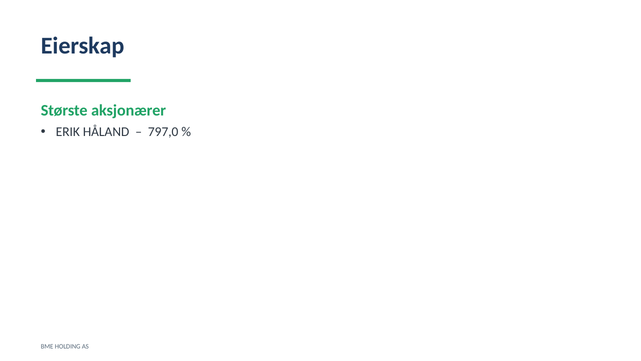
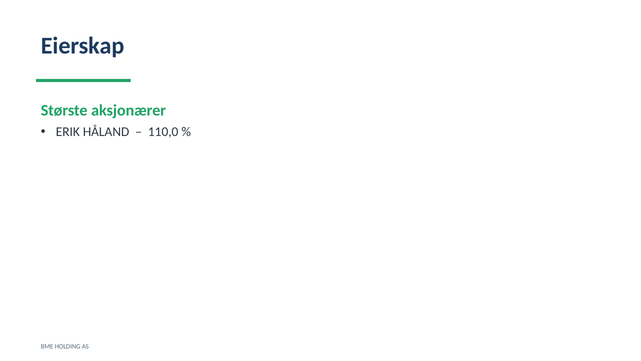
797,0: 797,0 -> 110,0
